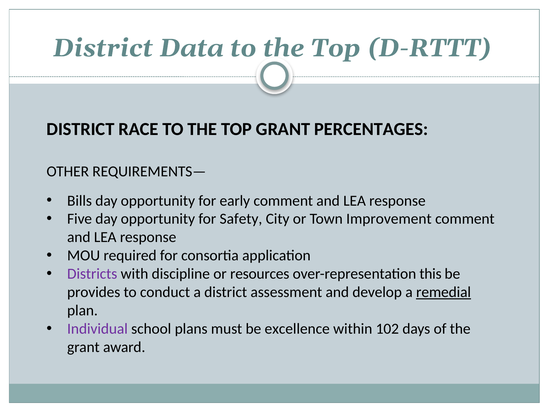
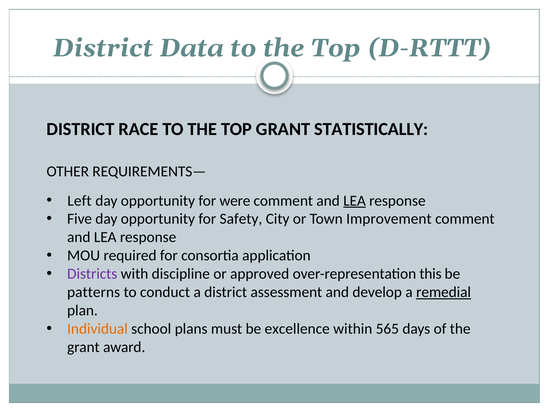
PERCENTAGES: PERCENTAGES -> STATISTICALLY
Bills: Bills -> Left
early: early -> were
LEA at (355, 201) underline: none -> present
resources: resources -> approved
provides: provides -> patterns
Individual colour: purple -> orange
102: 102 -> 565
